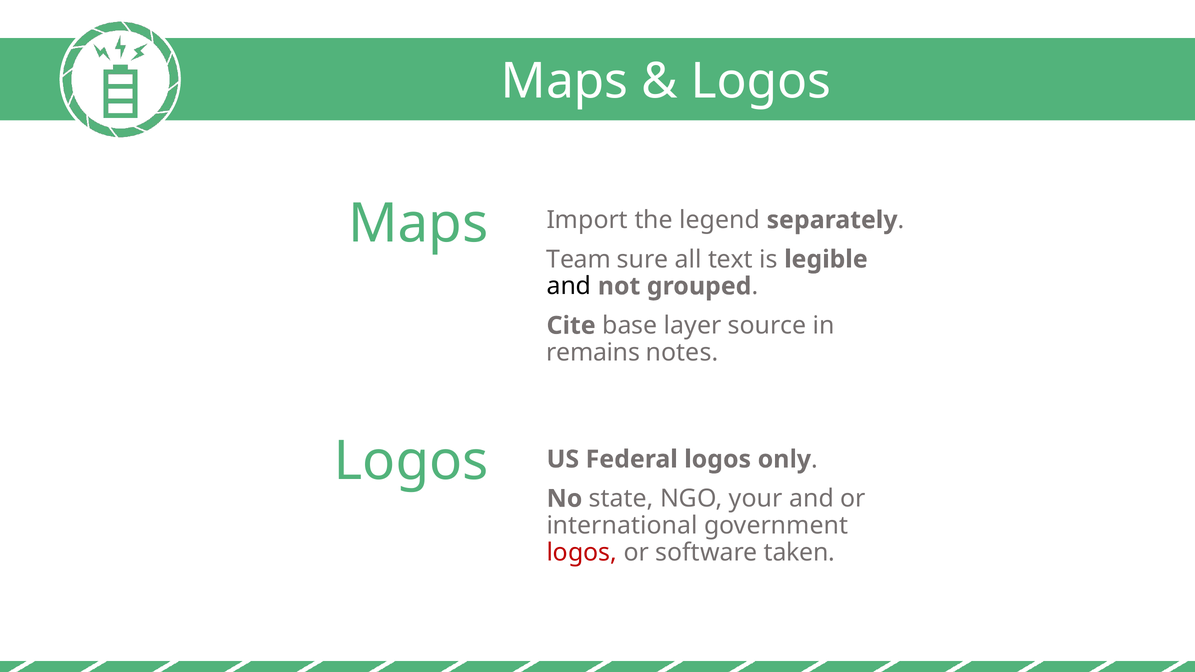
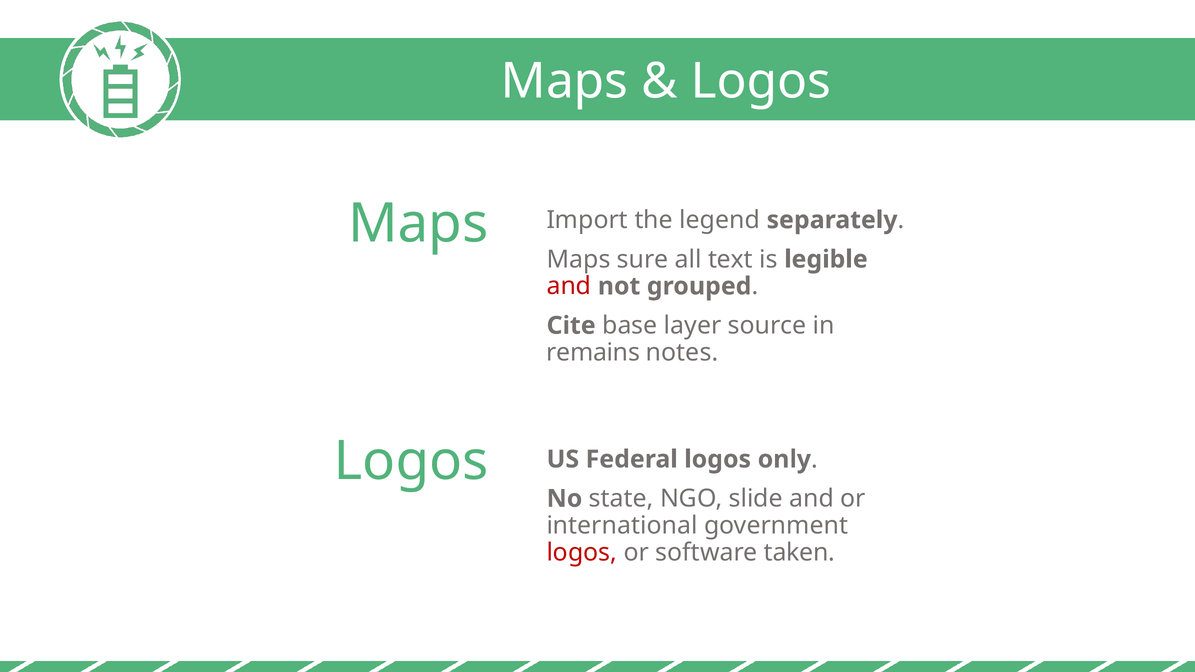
Team at (579, 259): Team -> Maps
and at (569, 286) colour: black -> red
your: your -> slide
